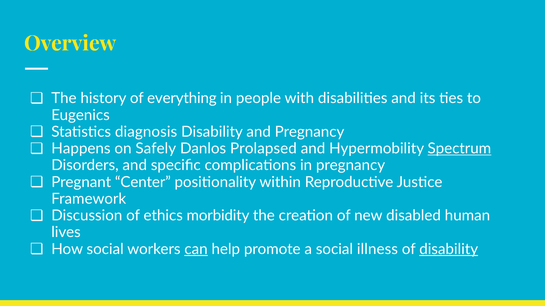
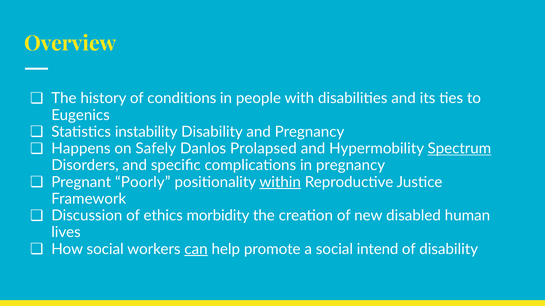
everything: everything -> conditions
diagnosis: diagnosis -> instability
Center: Center -> Poorly
within underline: none -> present
illness: illness -> intend
disability at (449, 249) underline: present -> none
